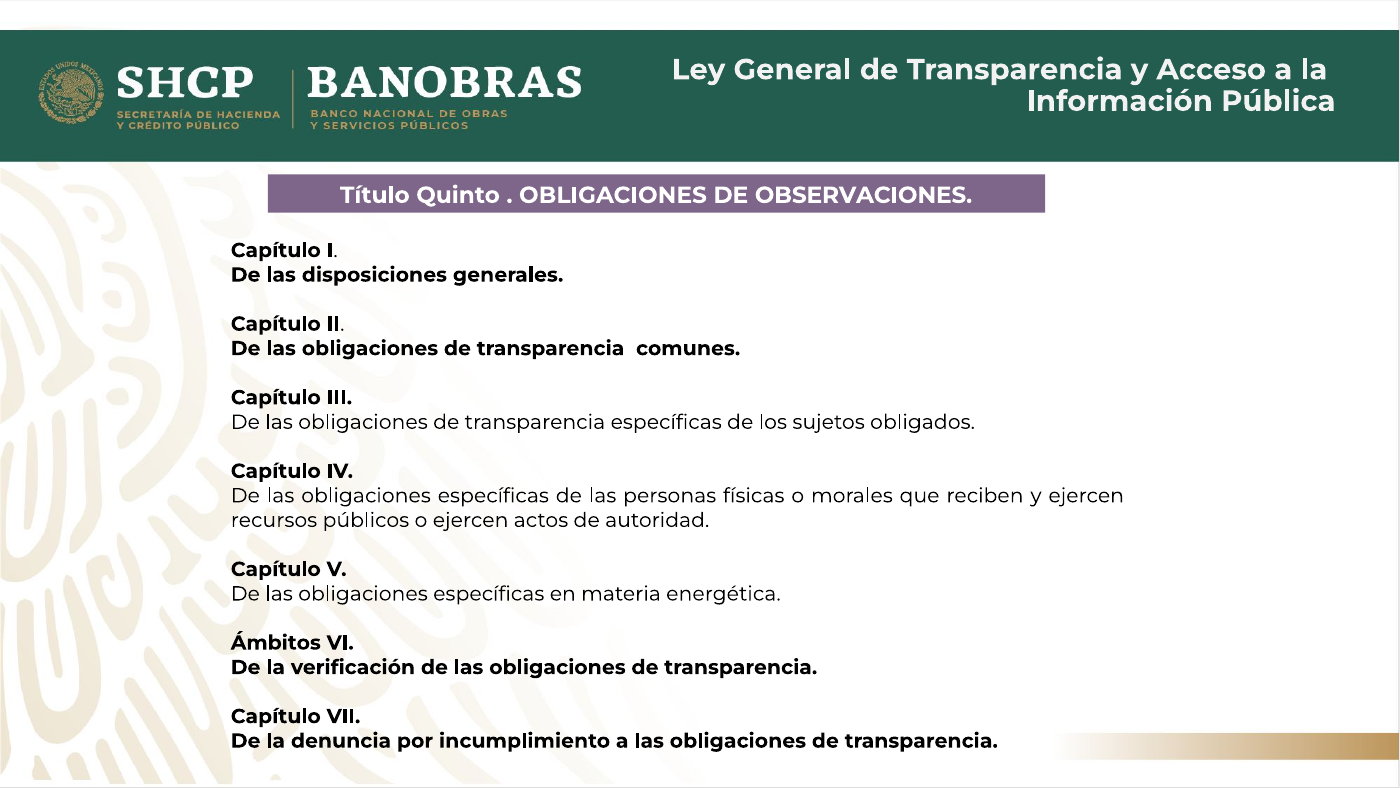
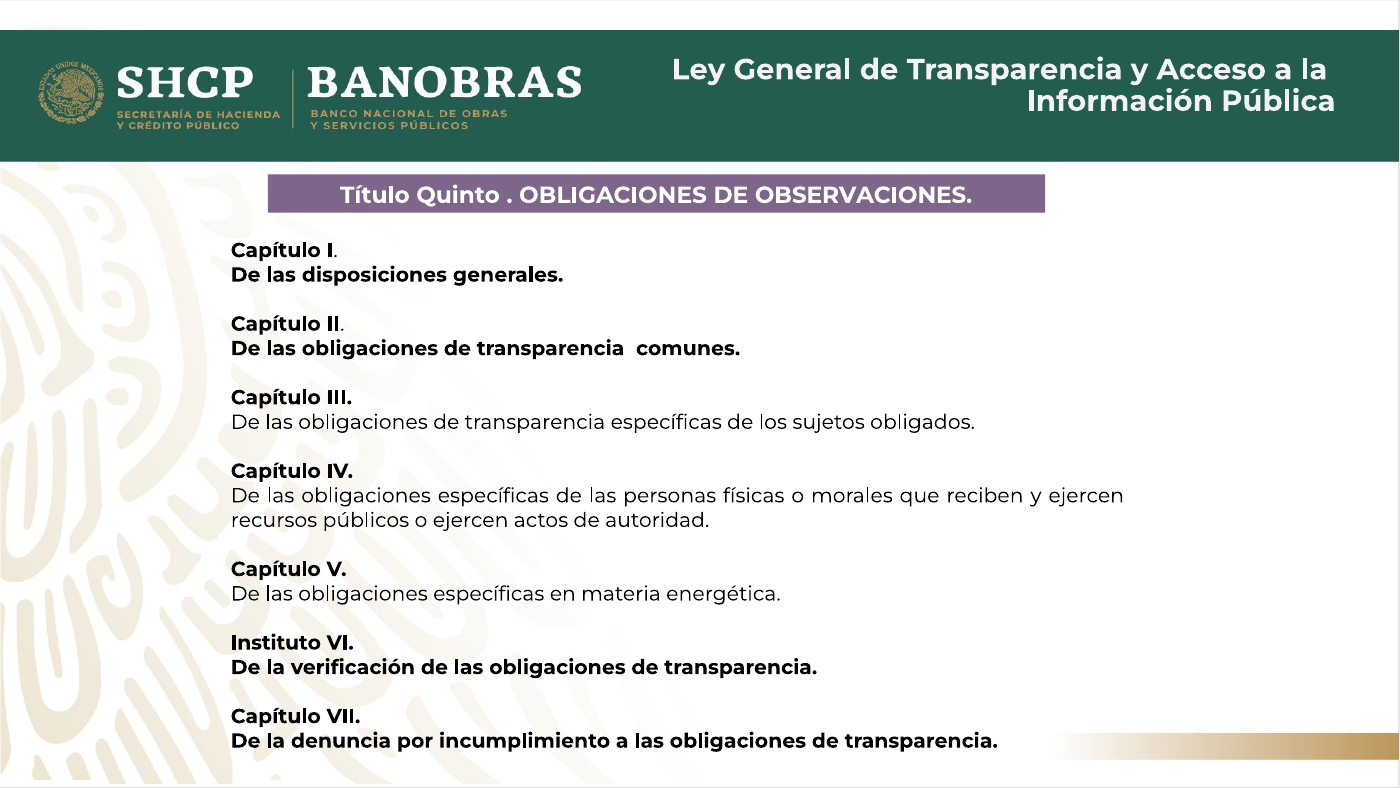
Ámbitos: Ámbitos -> Instituto
